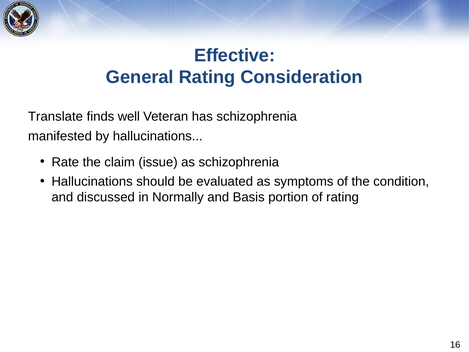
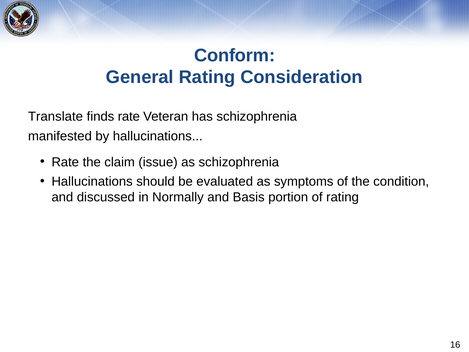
Effective: Effective -> Conform
finds well: well -> rate
